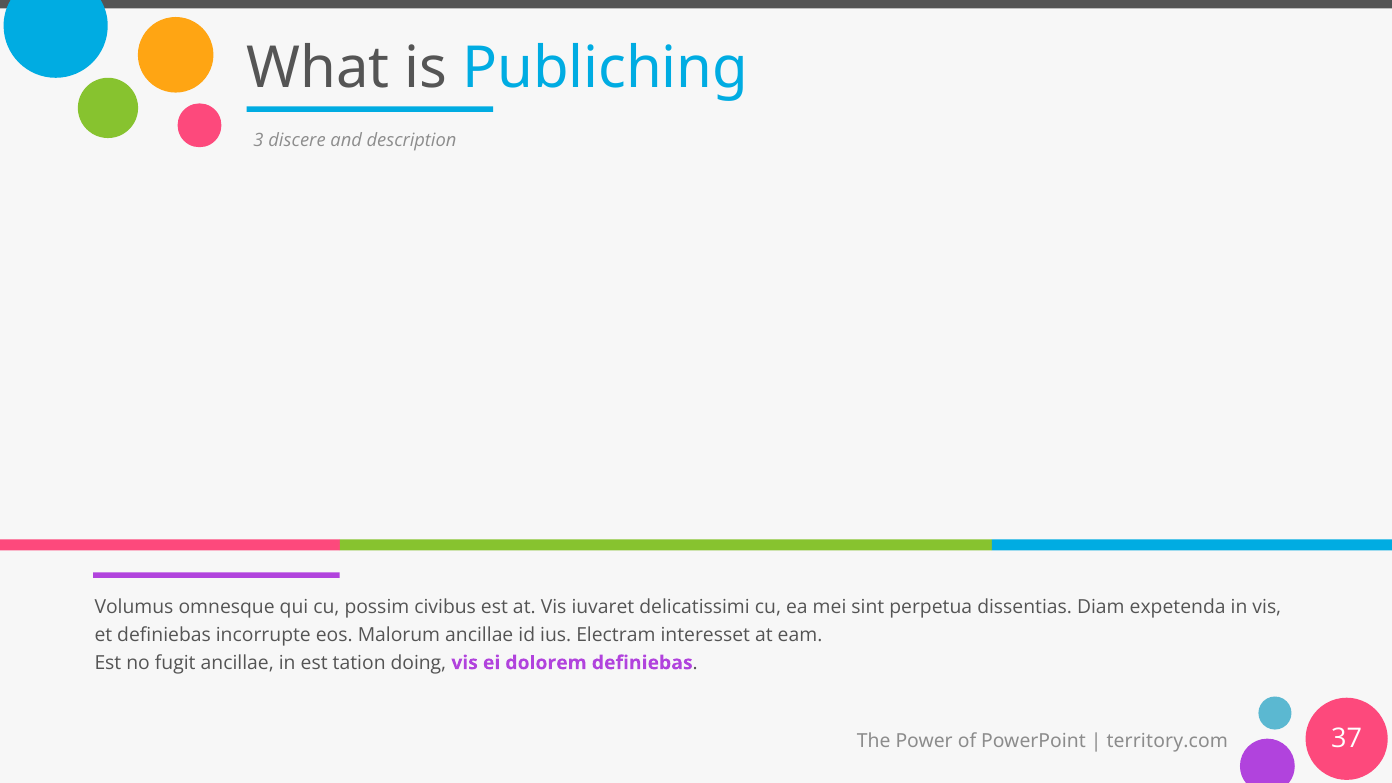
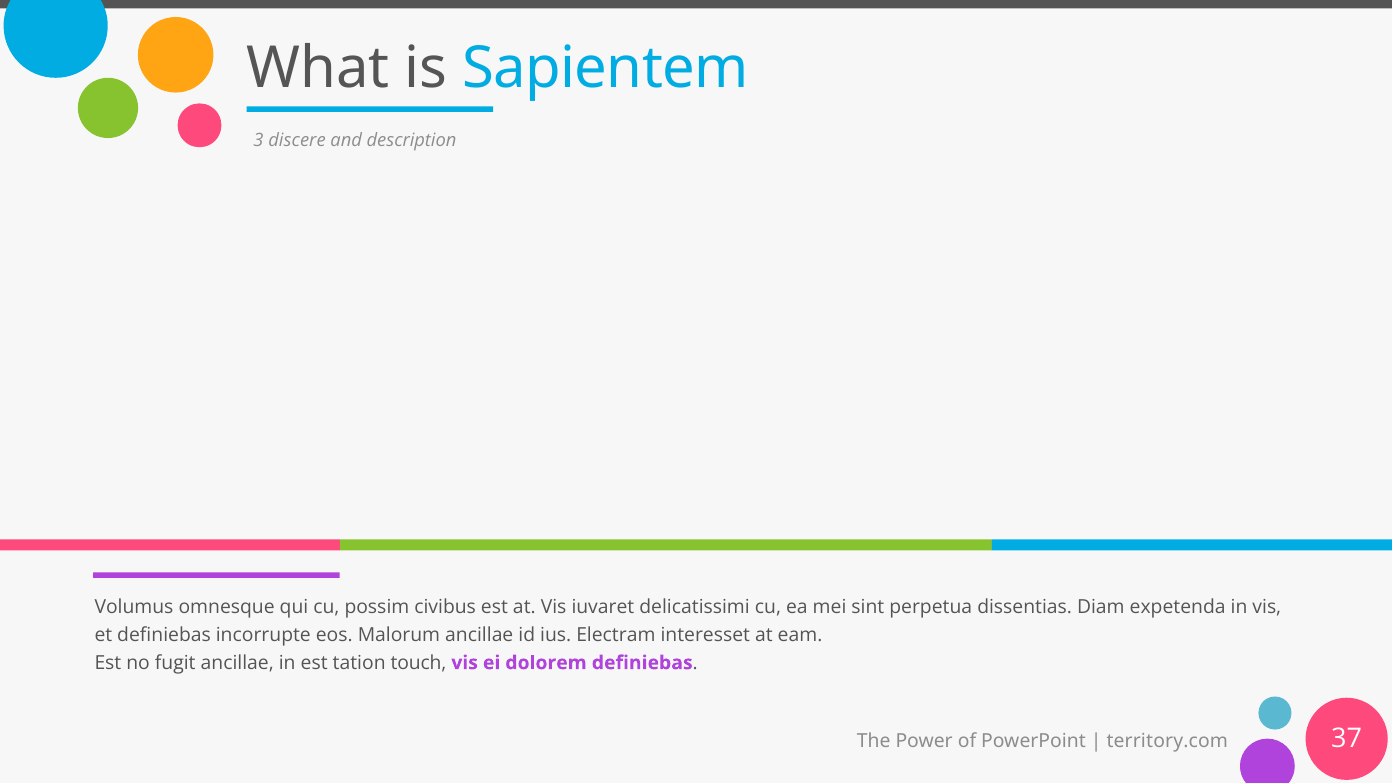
Publiching: Publiching -> Sapientem
doing: doing -> touch
